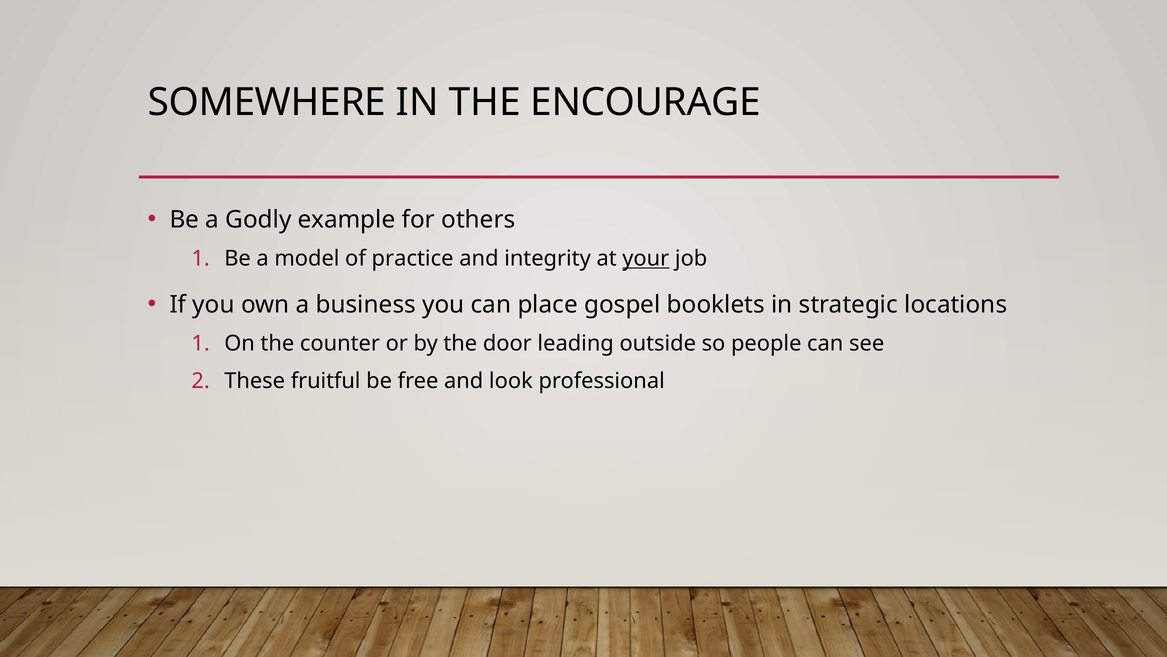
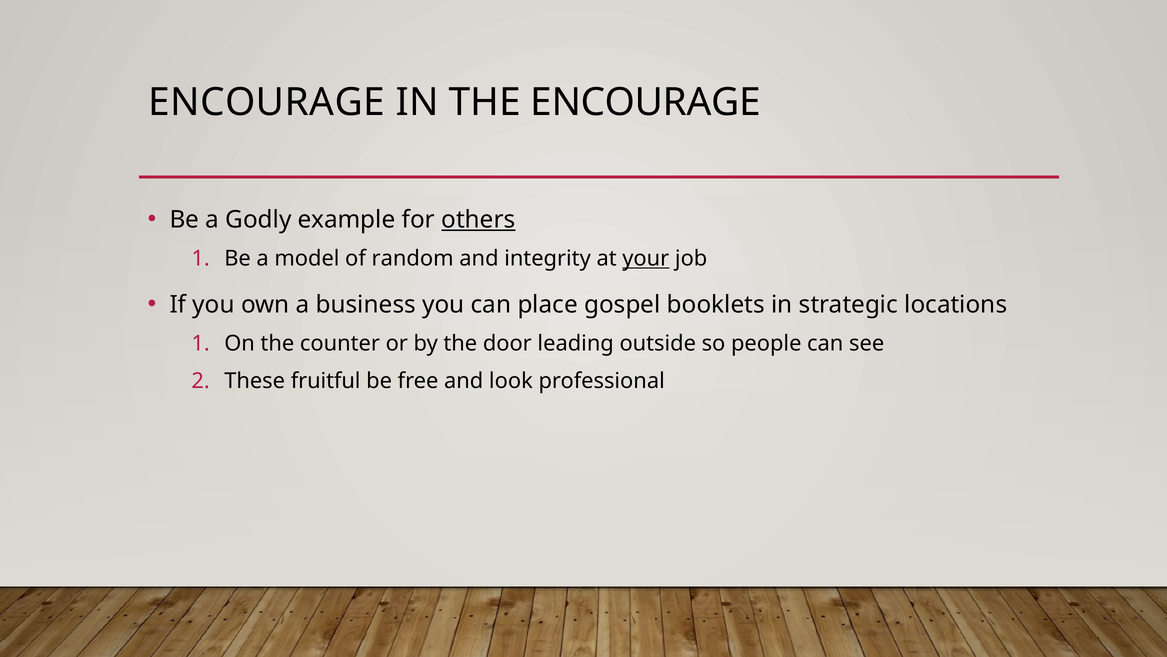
SOMEWHERE at (267, 102): SOMEWHERE -> ENCOURAGE
others underline: none -> present
practice: practice -> random
